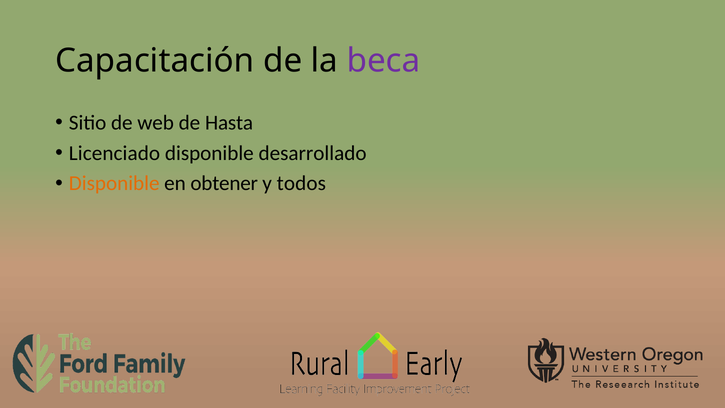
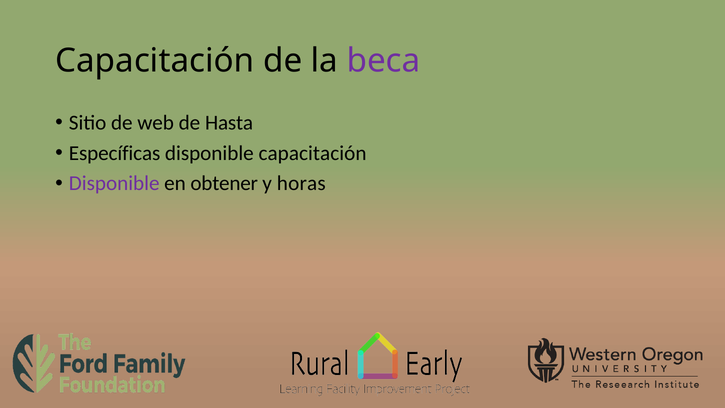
Licenciado: Licenciado -> Específicas
disponible desarrollado: desarrollado -> capacitación
Disponible at (114, 183) colour: orange -> purple
todos: todos -> horas
